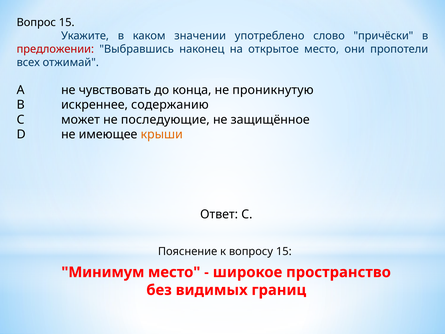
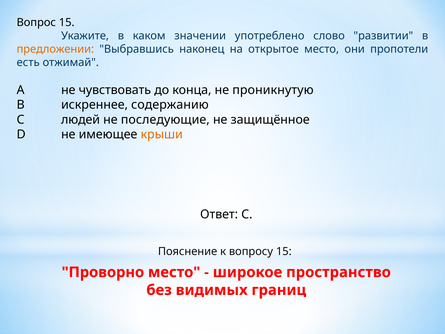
причёски: причёски -> развитии
предложении colour: red -> orange
всех: всех -> есть
может: может -> людей
Минимум: Минимум -> Проворно
